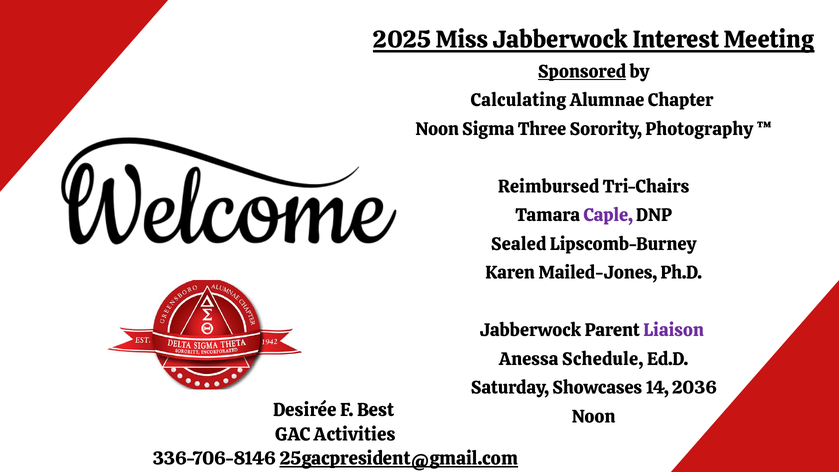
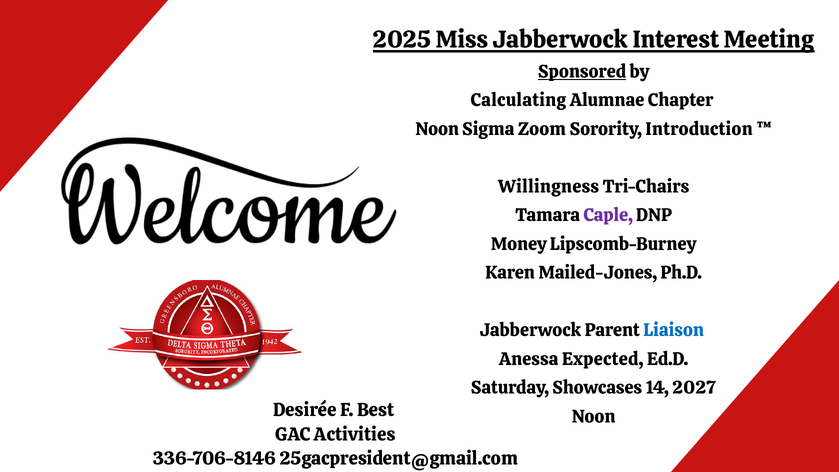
Three: Three -> Zoom
Photography: Photography -> Introduction
Reimbursed: Reimbursed -> Willingness
Sealed: Sealed -> Money
Liaison colour: purple -> blue
Schedule: Schedule -> Expected
2036: 2036 -> 2027
25gacpresident@gmail.com underline: present -> none
